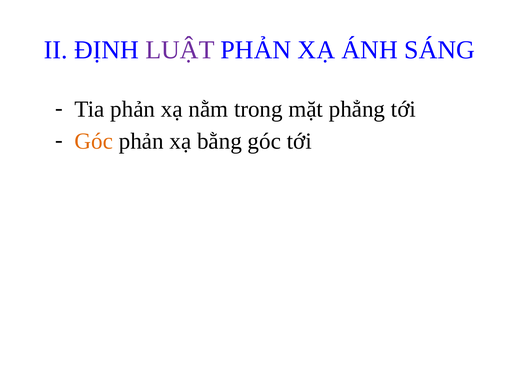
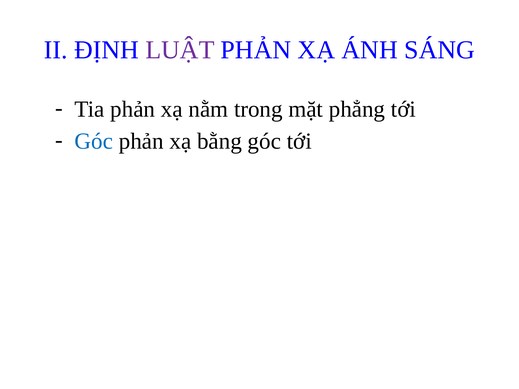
Góc at (94, 141) colour: orange -> blue
